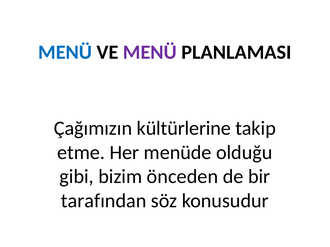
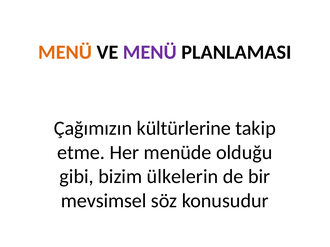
MENÜ at (65, 52) colour: blue -> orange
önceden: önceden -> ülkelerin
tarafından: tarafından -> mevsimsel
